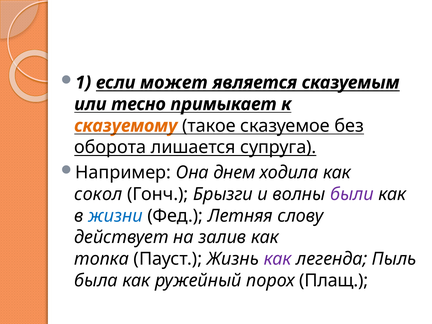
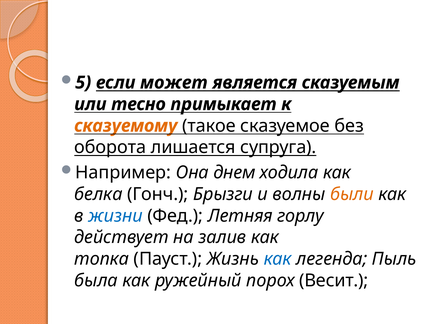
1: 1 -> 5
сокол: сокол -> белка
были colour: purple -> orange
слову: слову -> горлу
как at (278, 259) colour: purple -> blue
Плащ: Плащ -> Весит
